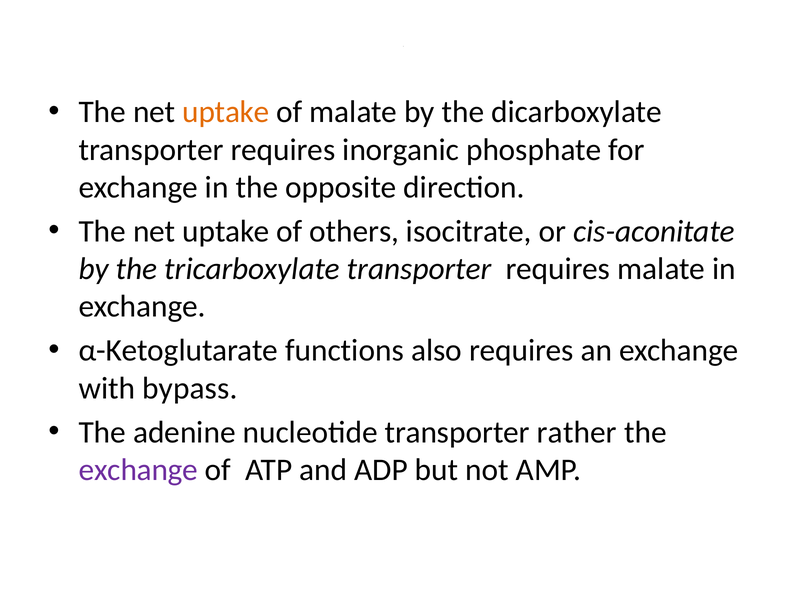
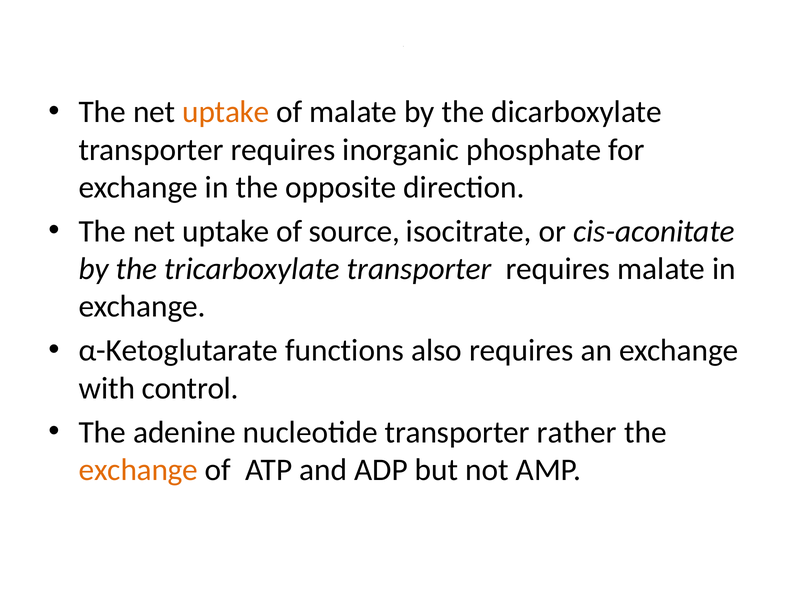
others: others -> source
bypass: bypass -> control
exchange at (138, 470) colour: purple -> orange
